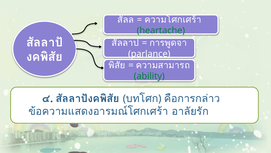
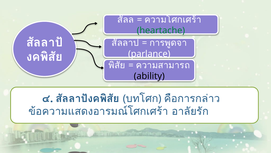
ability colour: green -> black
